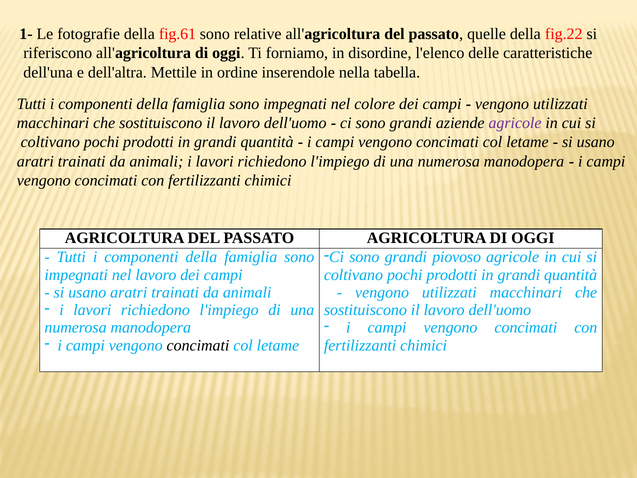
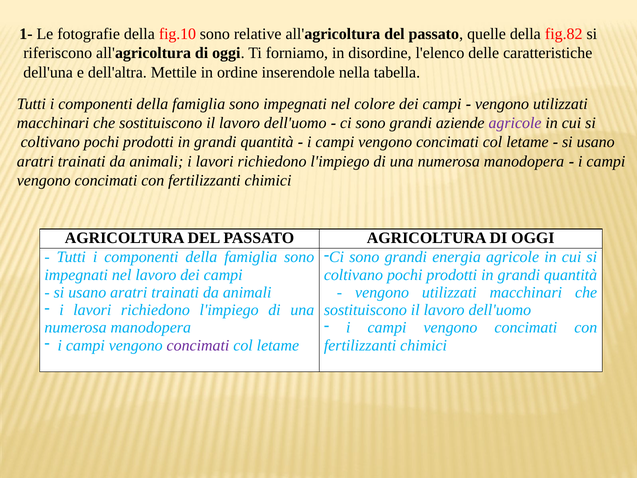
fig.61: fig.61 -> fig.10
fig.22: fig.22 -> fig.82
piovoso: piovoso -> energia
concimati at (198, 345) colour: black -> purple
